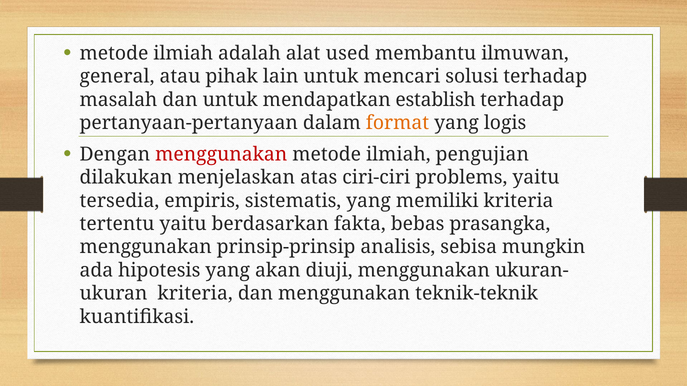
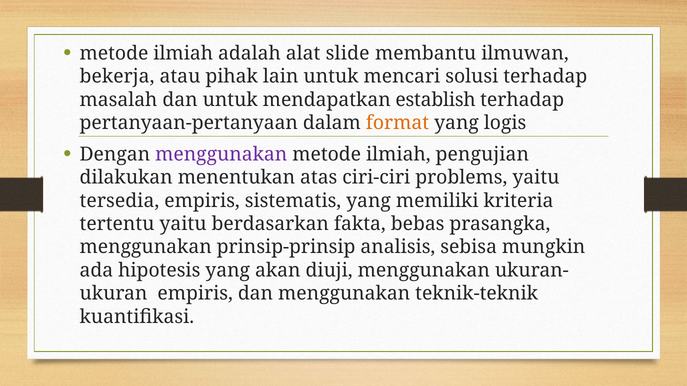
used: used -> slide
general: general -> bekerja
menggunakan at (221, 155) colour: red -> purple
menjelaskan: menjelaskan -> menentukan
kriteria at (195, 294): kriteria -> empiris
